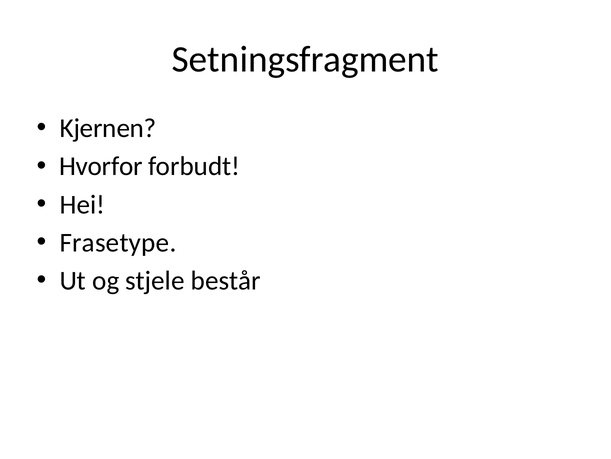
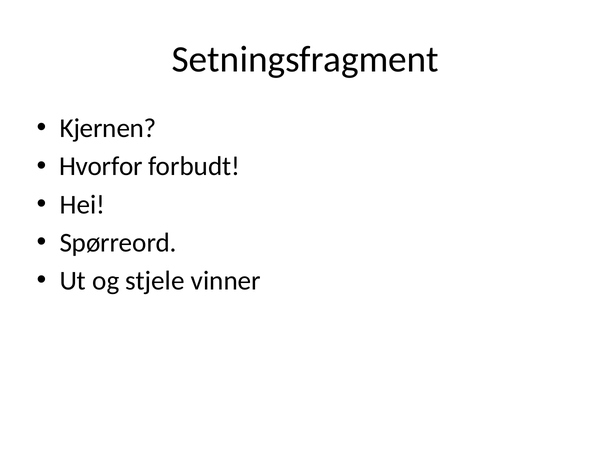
Frasetype: Frasetype -> Spørreord
består: består -> vinner
